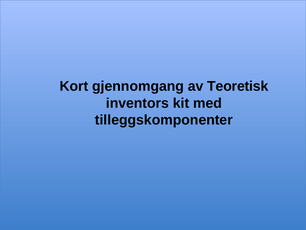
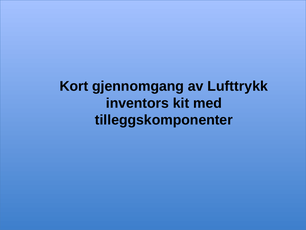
Teoretisk: Teoretisk -> Lufttrykk
